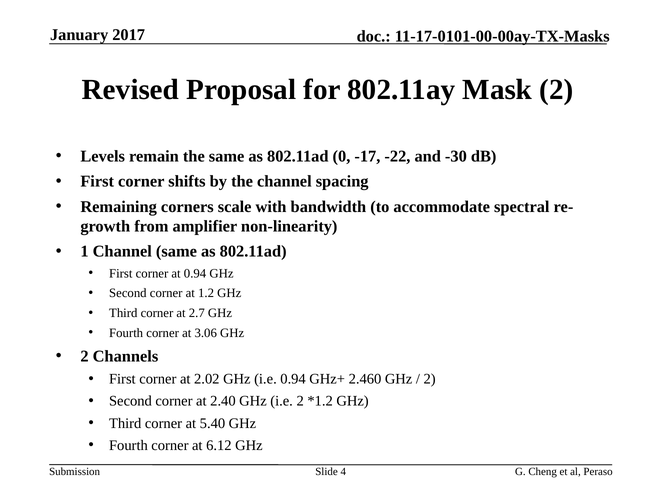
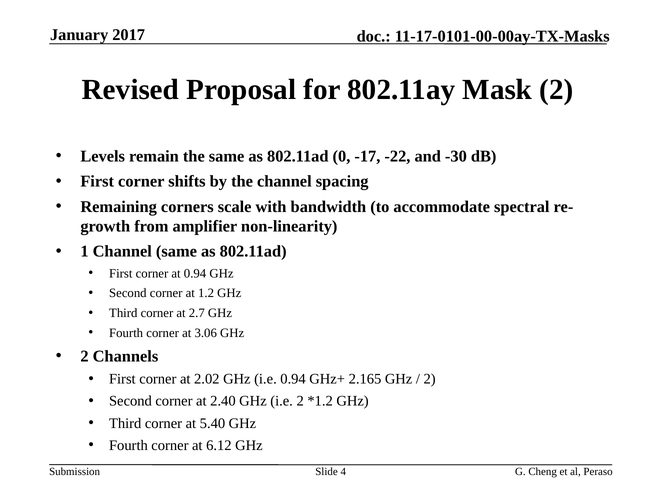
2.460: 2.460 -> 2.165
